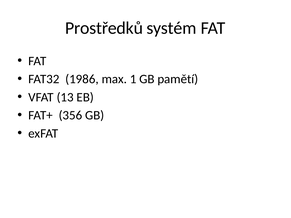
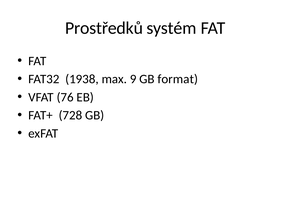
1986: 1986 -> 1938
1: 1 -> 9
pamětí: pamětí -> format
13: 13 -> 76
356: 356 -> 728
